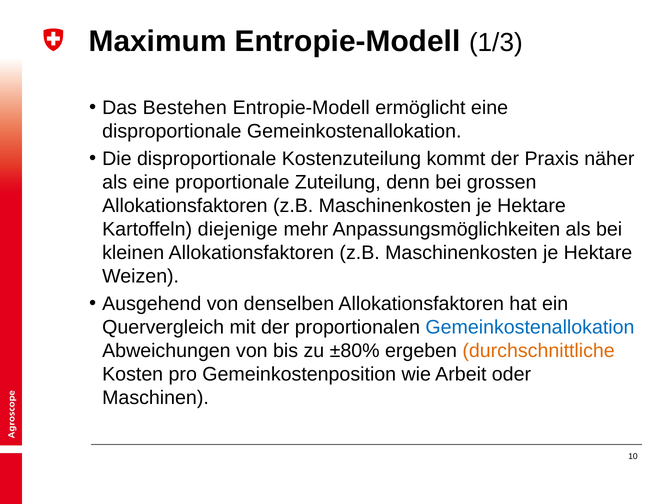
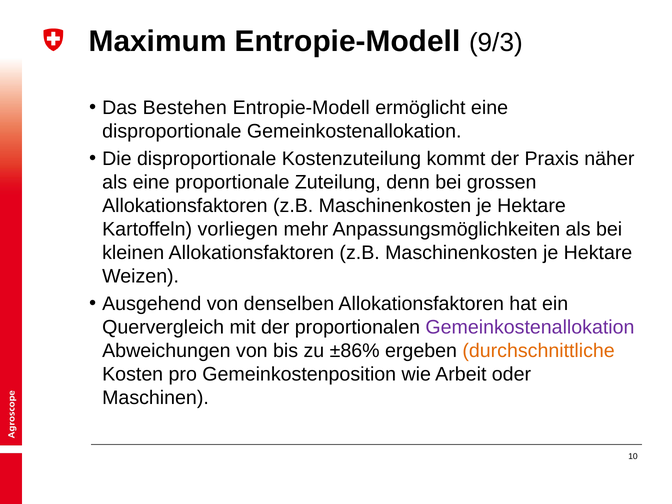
1/3: 1/3 -> 9/3
diejenige: diejenige -> vorliegen
Gemeinkostenallokation at (530, 327) colour: blue -> purple
±80%: ±80% -> ±86%
